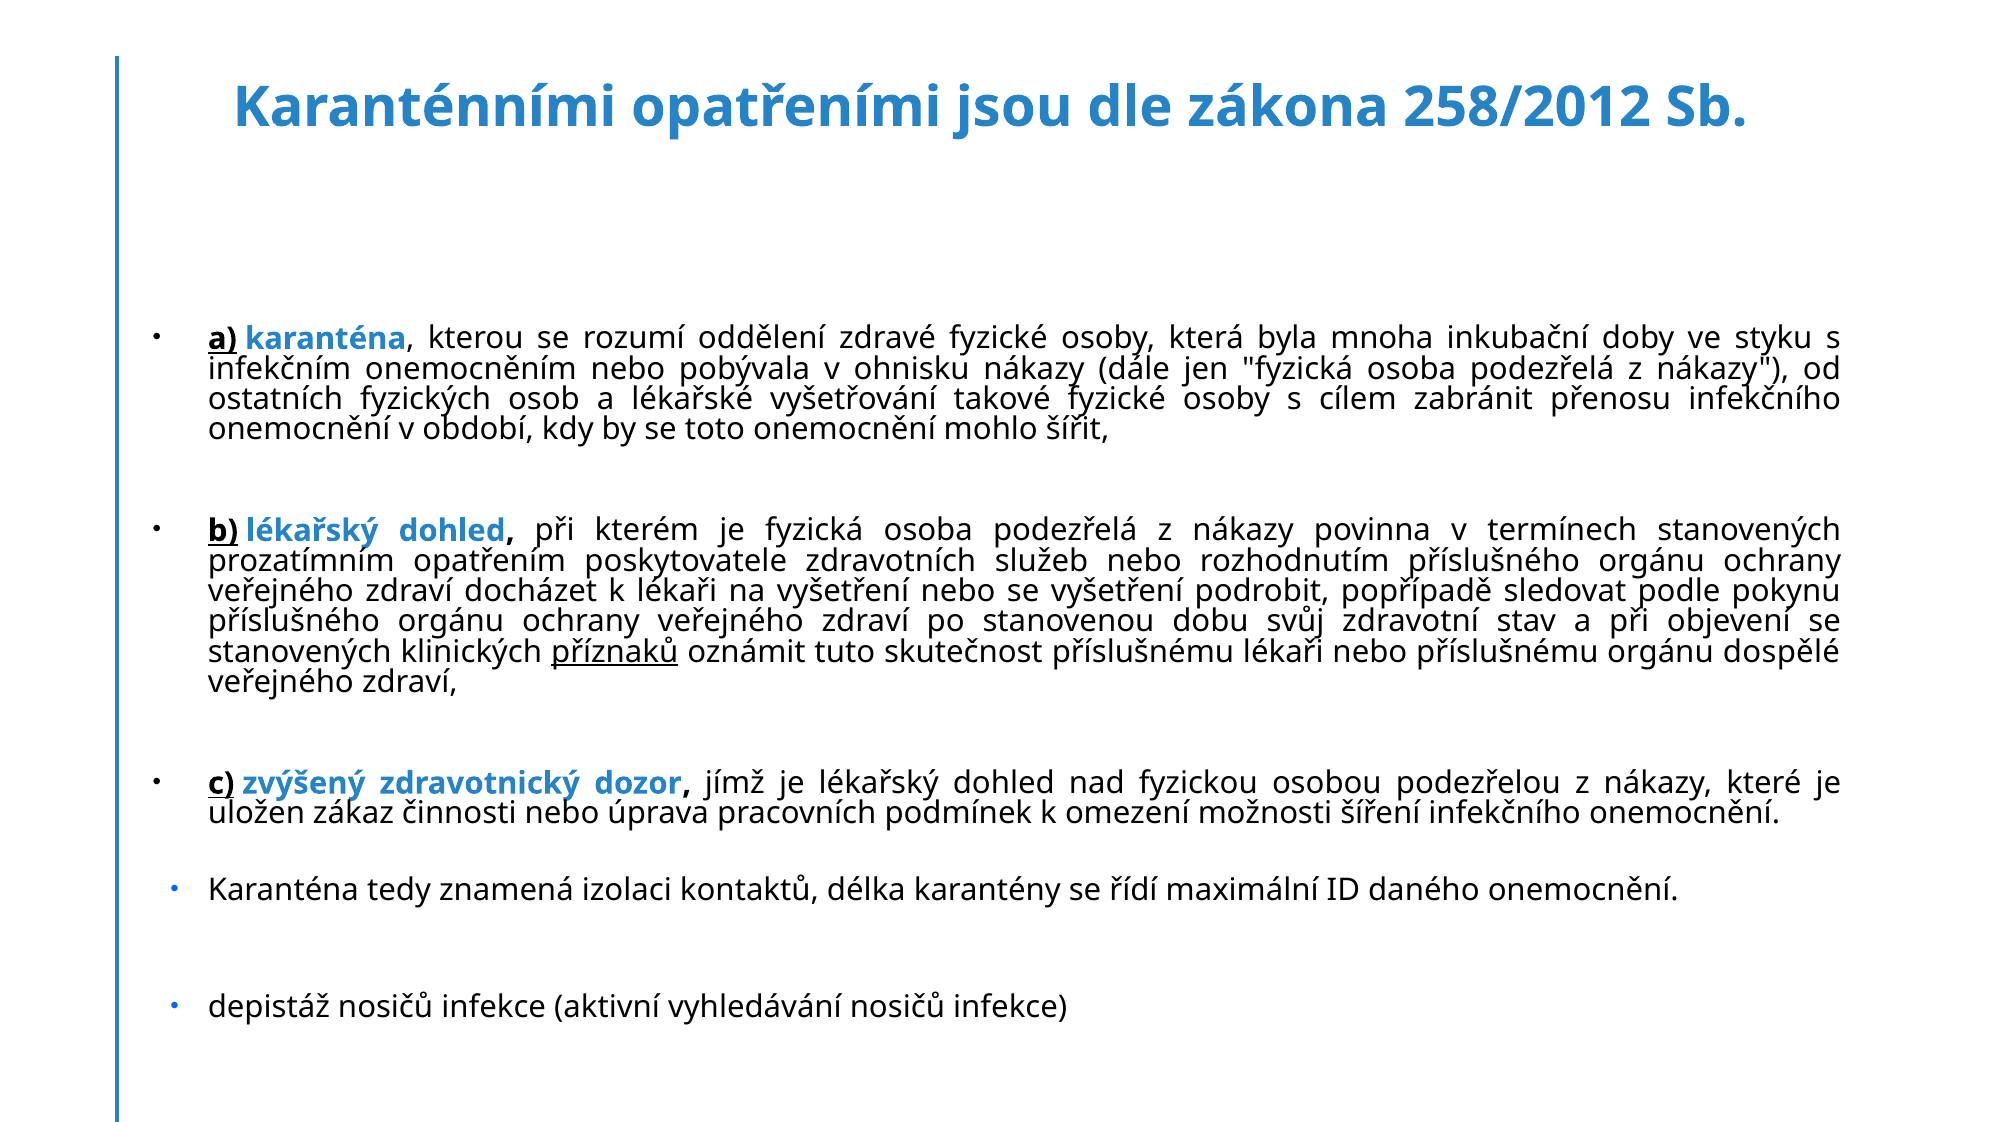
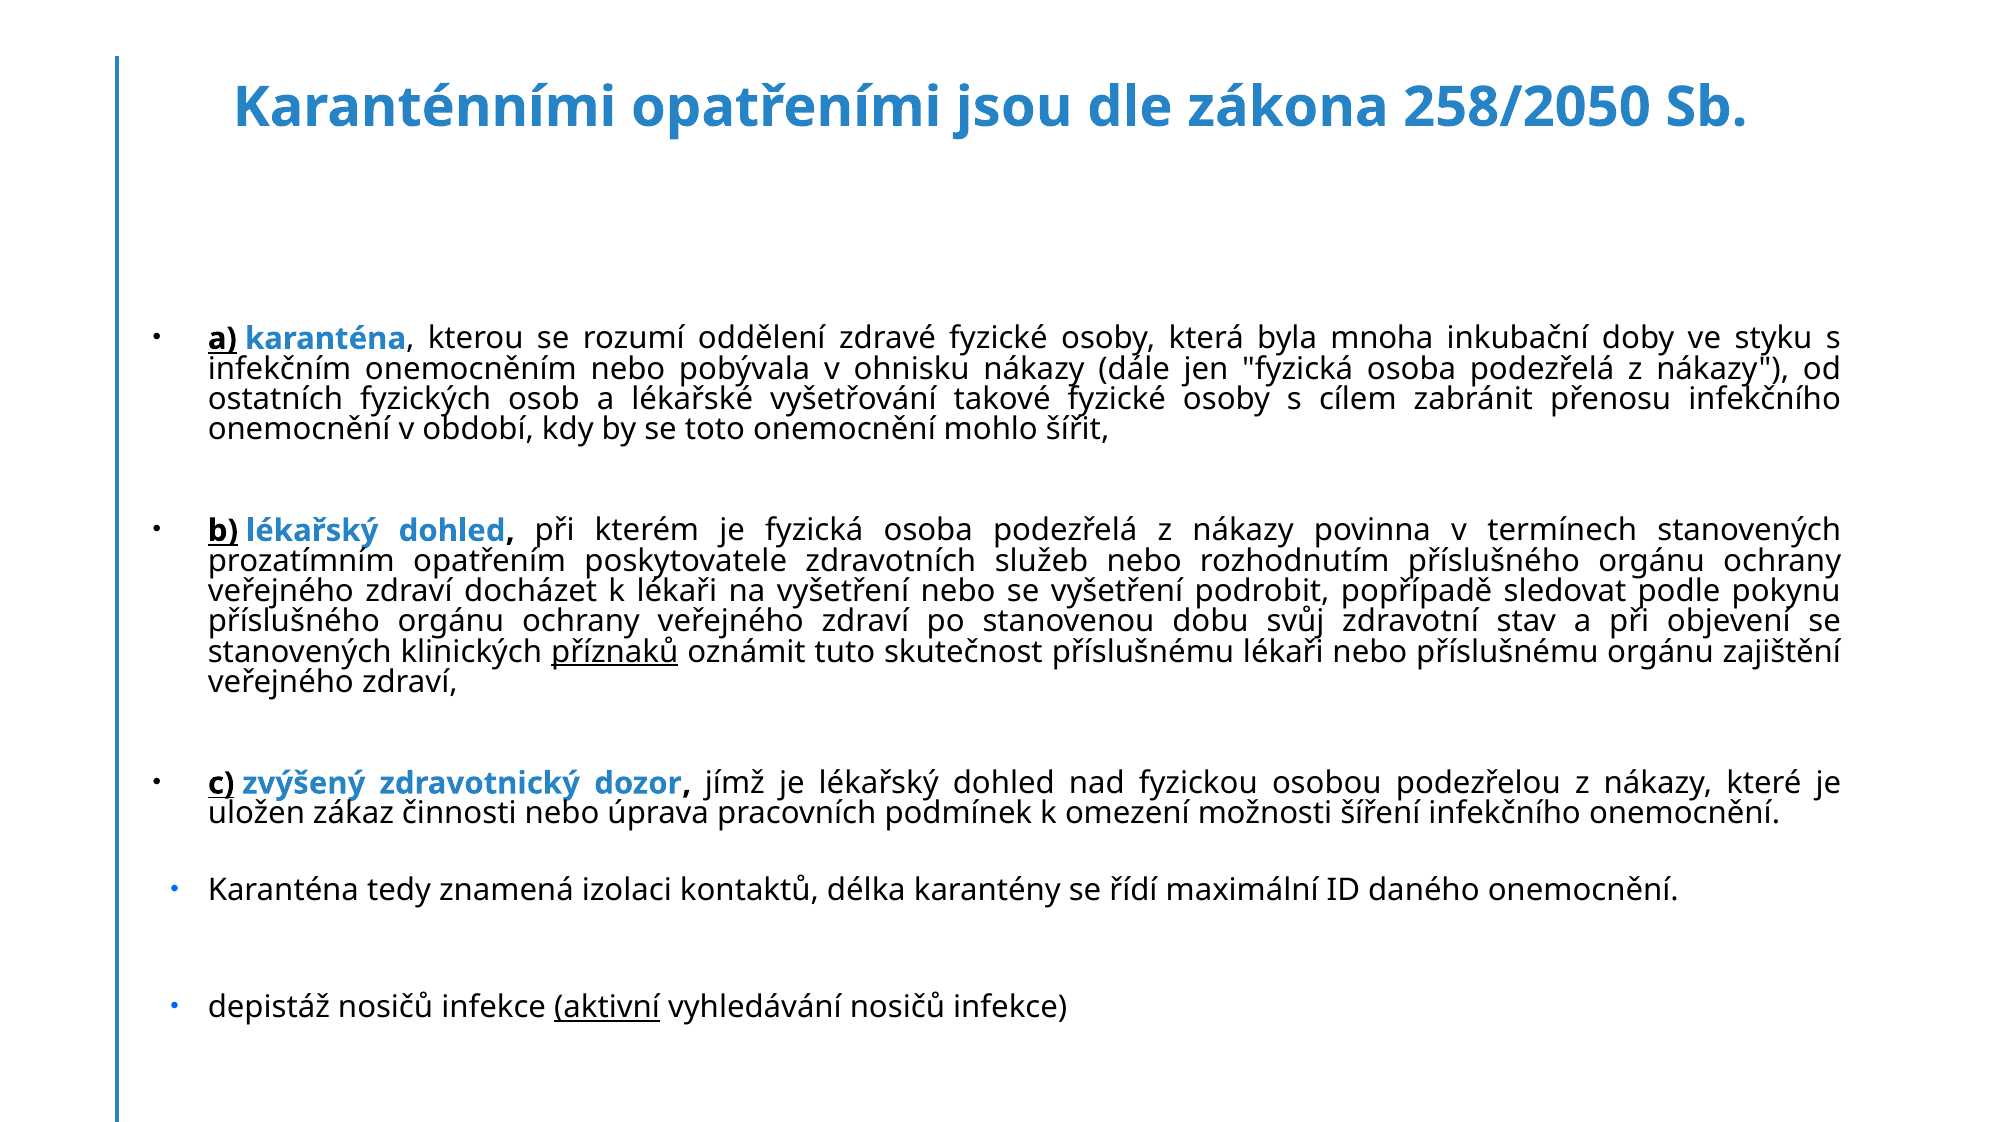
258/2012: 258/2012 -> 258/2050
dospělé: dospělé -> zajištění
aktivní underline: none -> present
